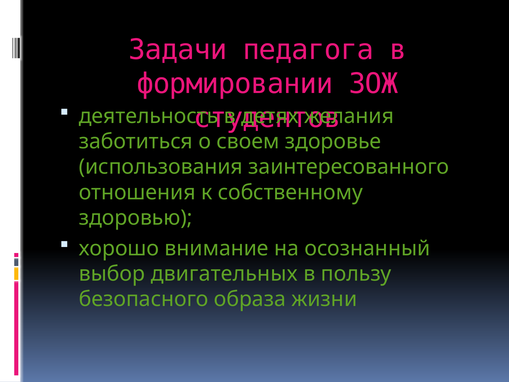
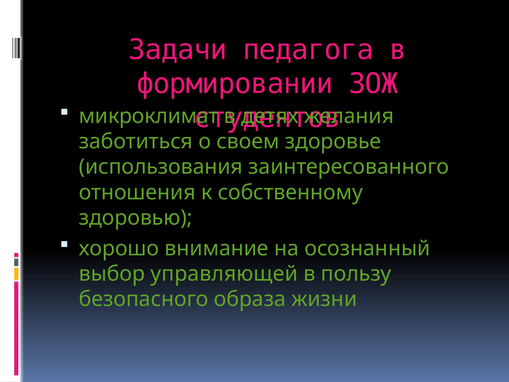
деятельность: деятельность -> микроклимат
двигательных: двигательных -> управляющей
